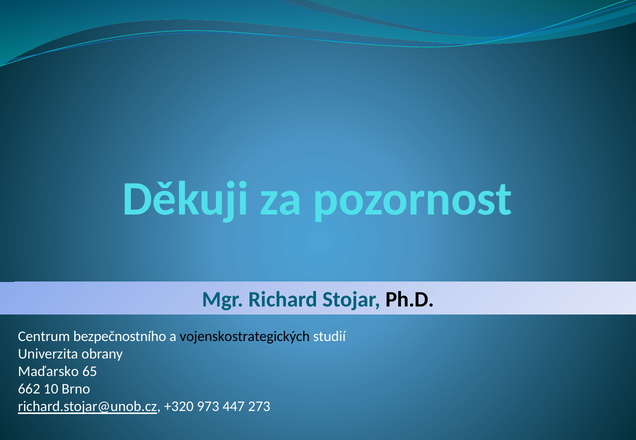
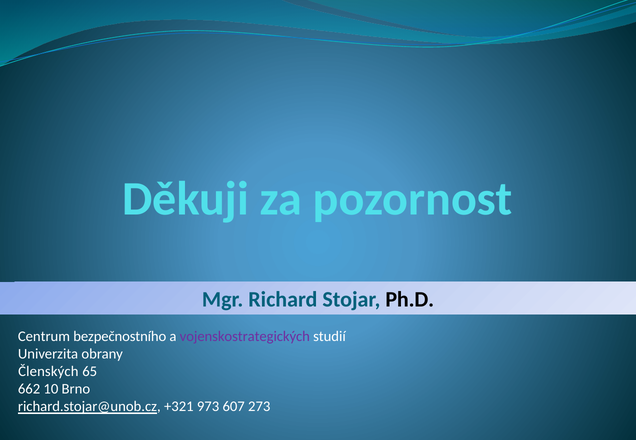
vojenskostrategických colour: black -> purple
Maďarsko: Maďarsko -> Členských
+320: +320 -> +321
447: 447 -> 607
